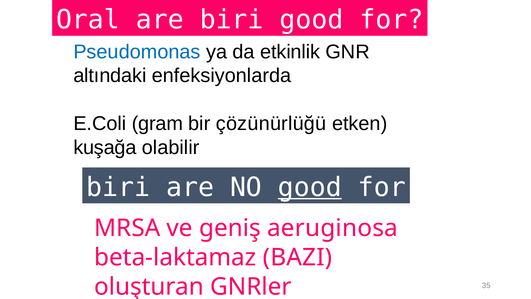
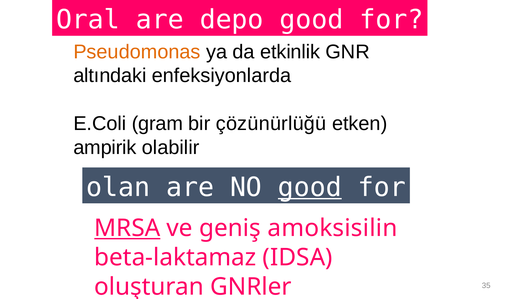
are biri: biri -> depo
Pseudomonas colour: blue -> orange
kuşağa: kuşağa -> ampirik
biri at (118, 187): biri -> olan
MRSA underline: none -> present
aeruginosa: aeruginosa -> amoksisilin
BAZI: BAZI -> IDSA
